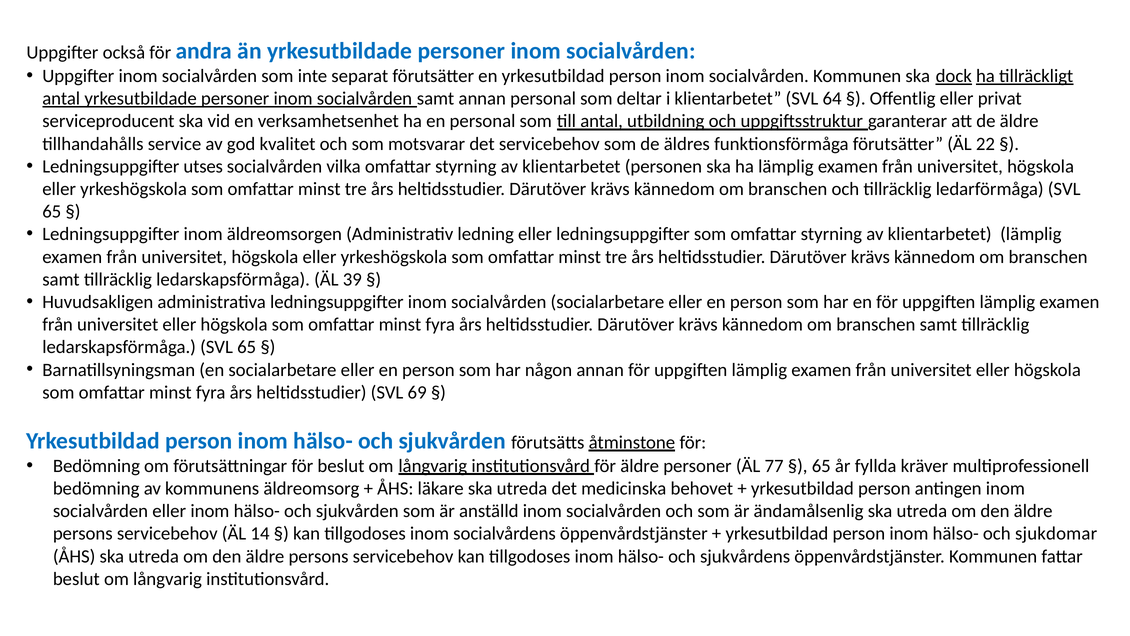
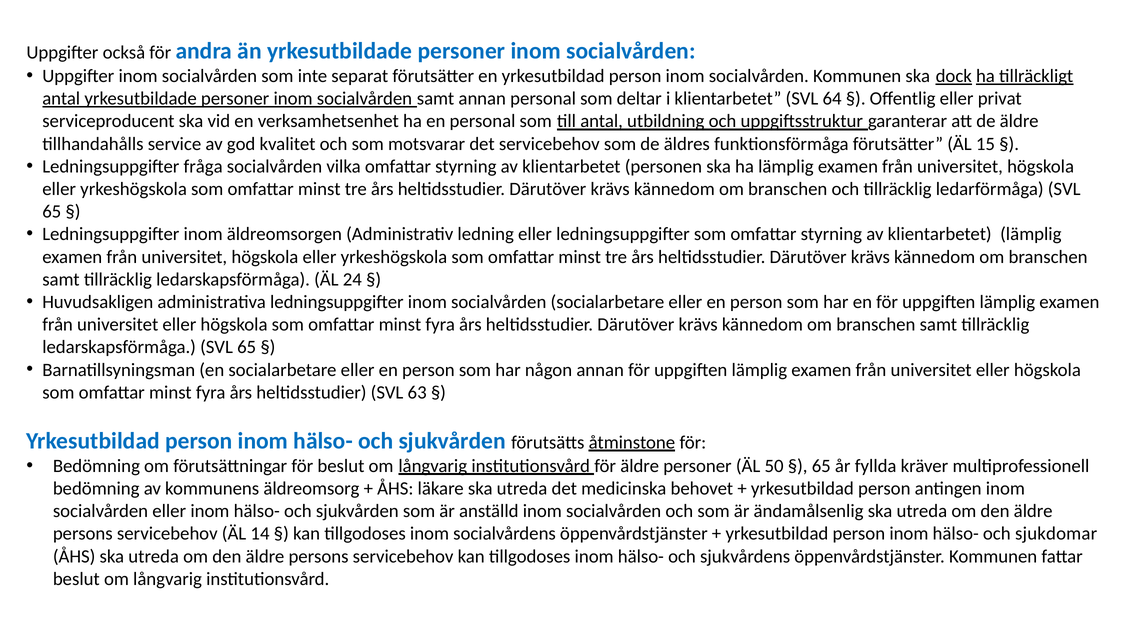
22: 22 -> 15
utses: utses -> fråga
39: 39 -> 24
69: 69 -> 63
77: 77 -> 50
